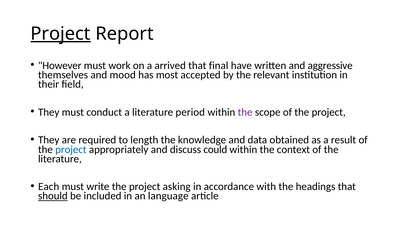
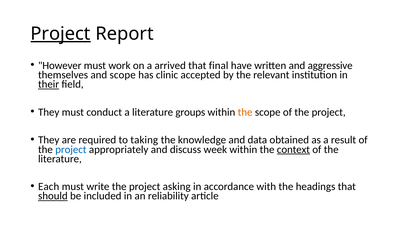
and mood: mood -> scope
most: most -> clinic
their underline: none -> present
period: period -> groups
the at (245, 112) colour: purple -> orange
length: length -> taking
could: could -> week
context underline: none -> present
language: language -> reliability
